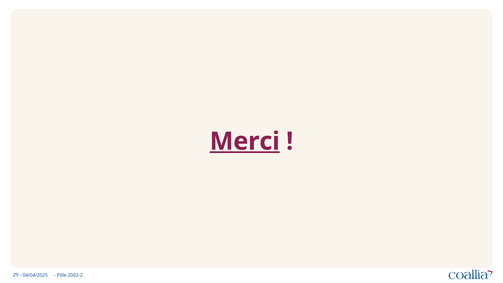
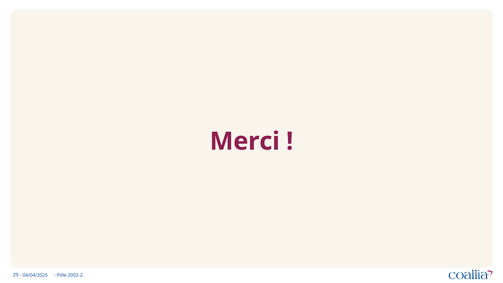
Merci underline: present -> none
